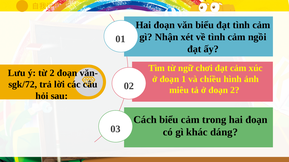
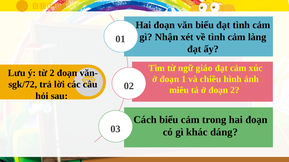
ngồi: ngồi -> làng
chơi: chơi -> giáo
